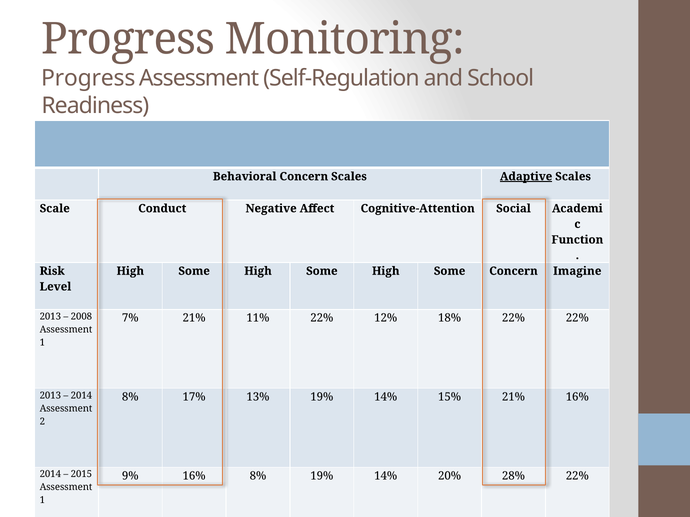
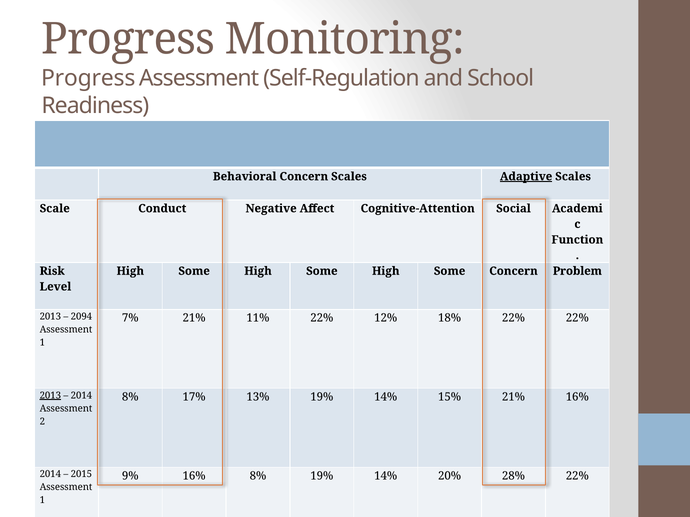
Imagine: Imagine -> Problem
2008: 2008 -> 2094
2013 at (50, 396) underline: none -> present
